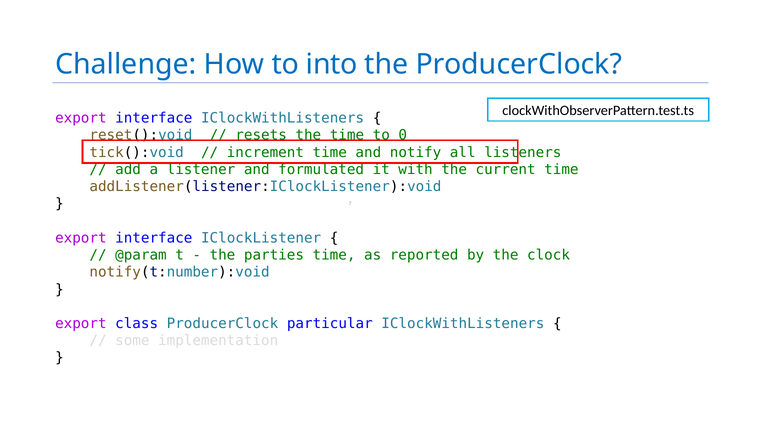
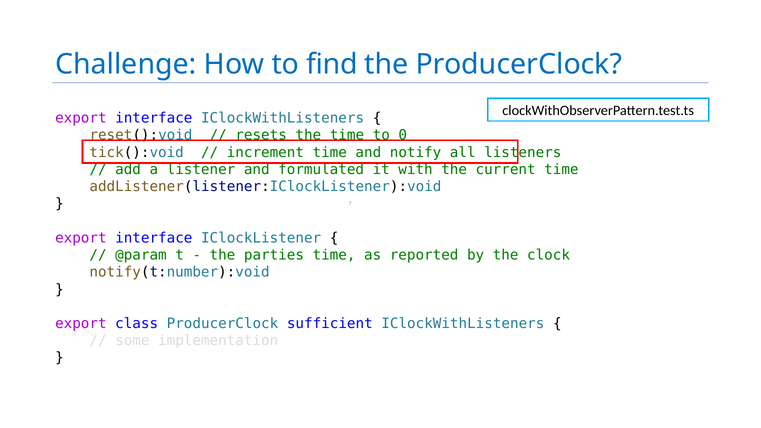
into: into -> find
particular: particular -> sufficient
